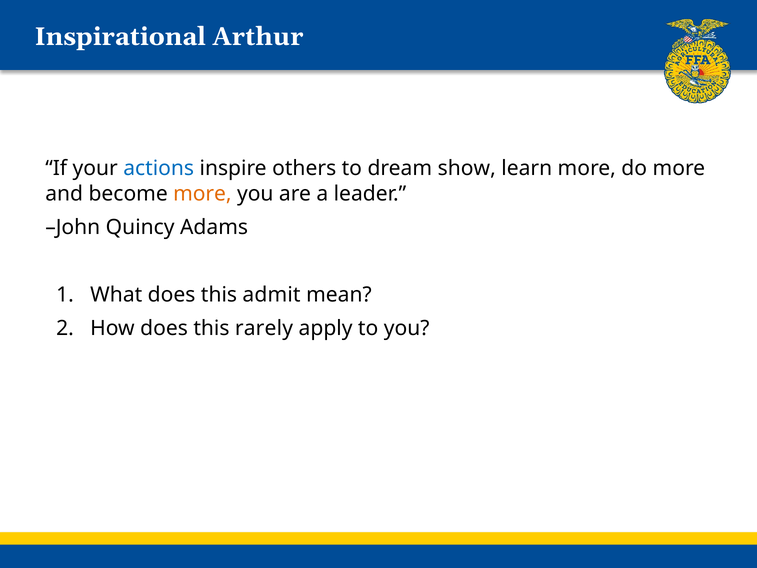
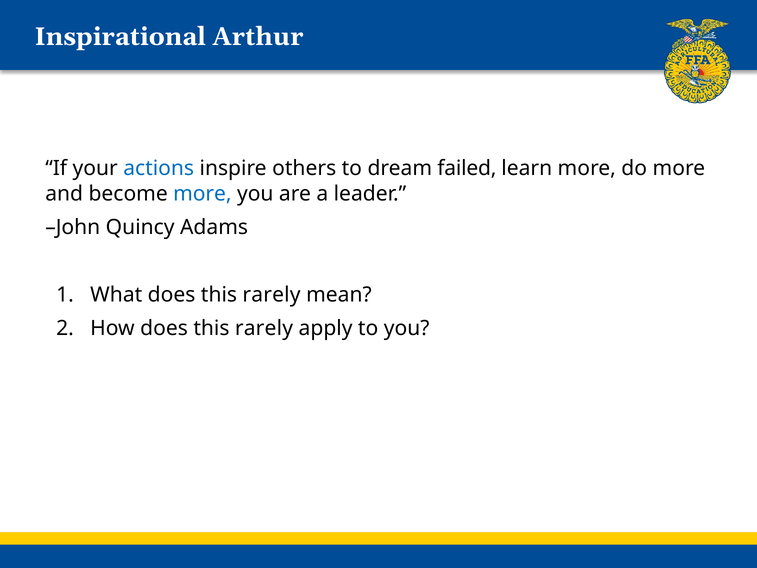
show: show -> failed
more at (202, 194) colour: orange -> blue
What does this admit: admit -> rarely
